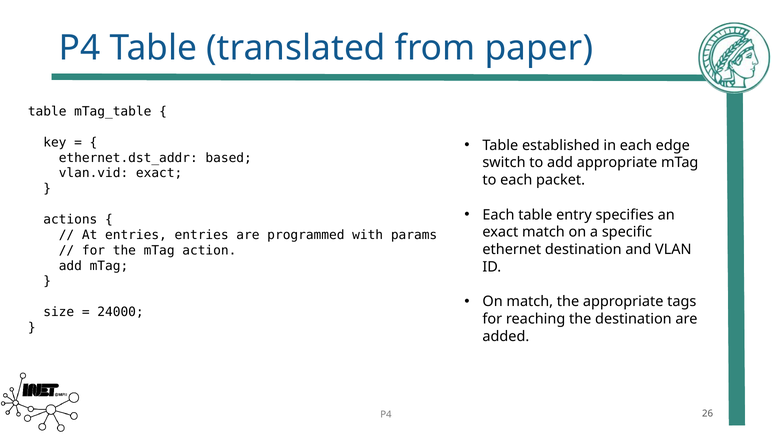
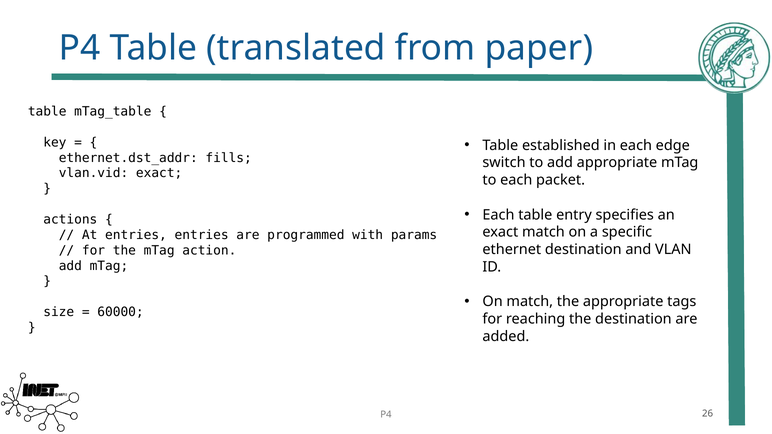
based: based -> fills
24000: 24000 -> 60000
